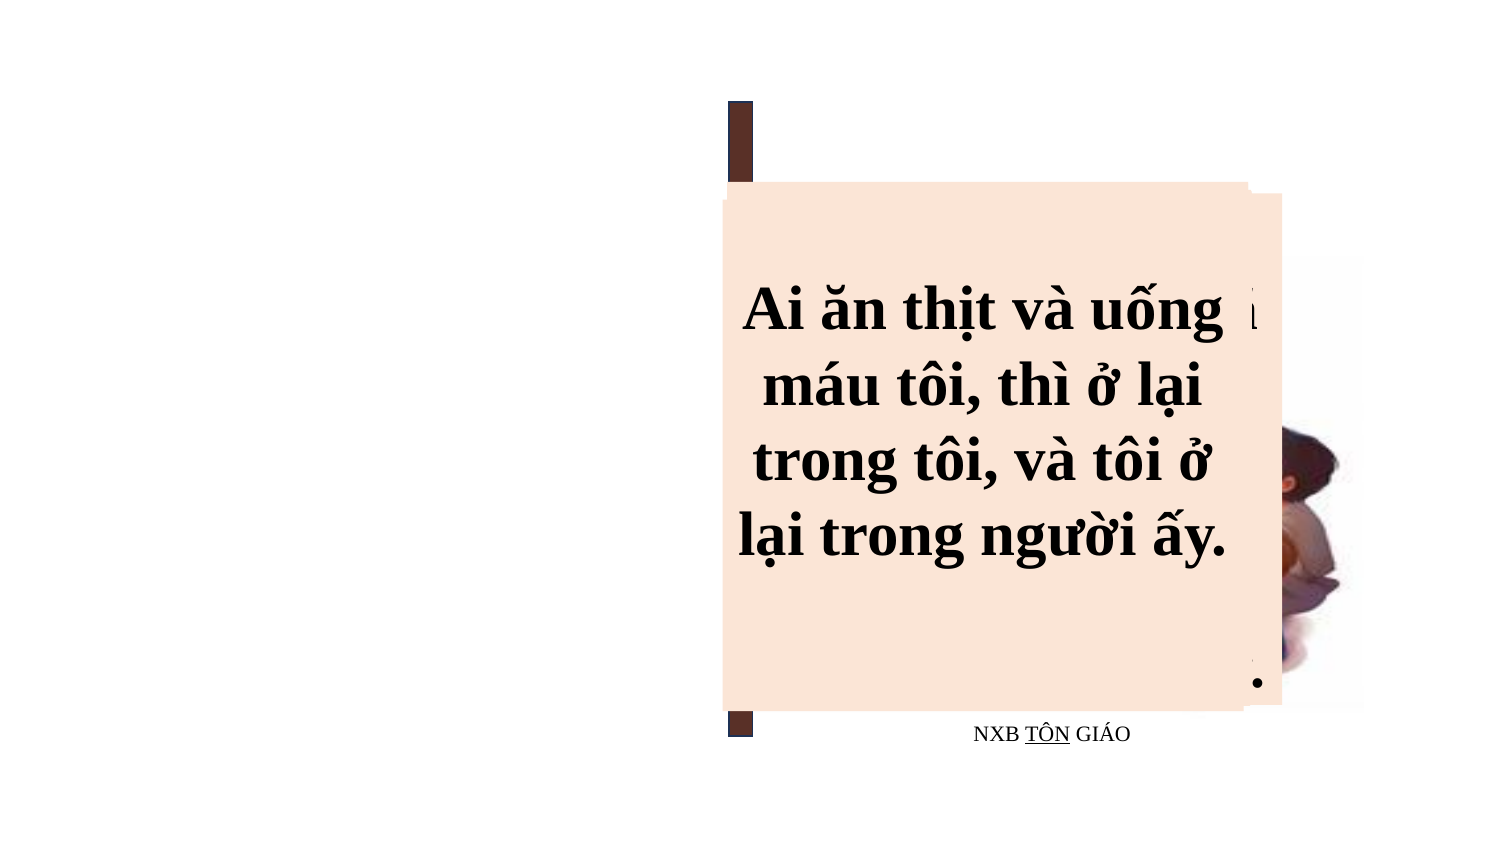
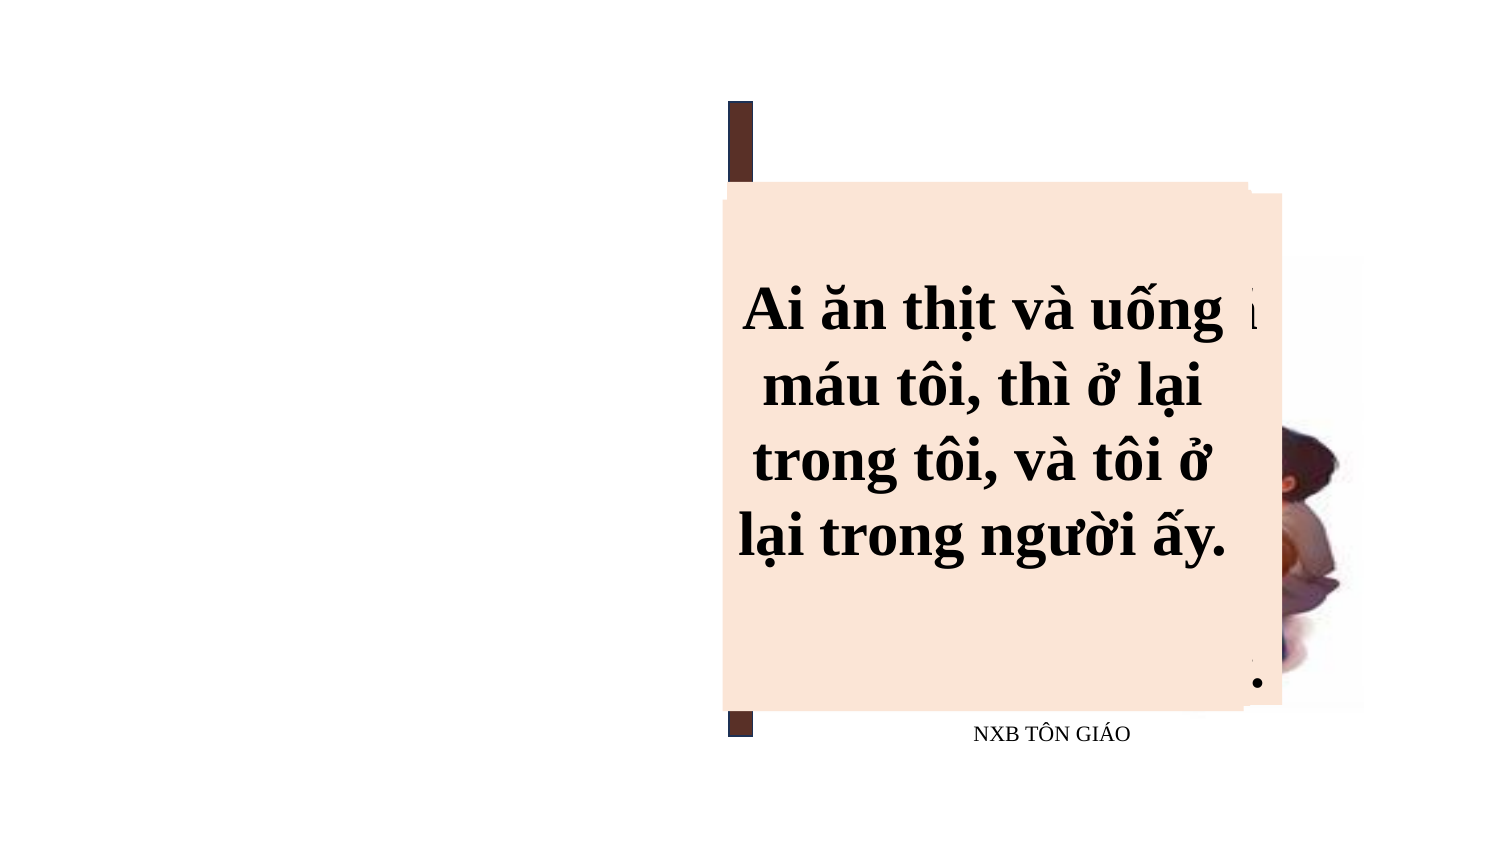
TÔN underline: present -> none
